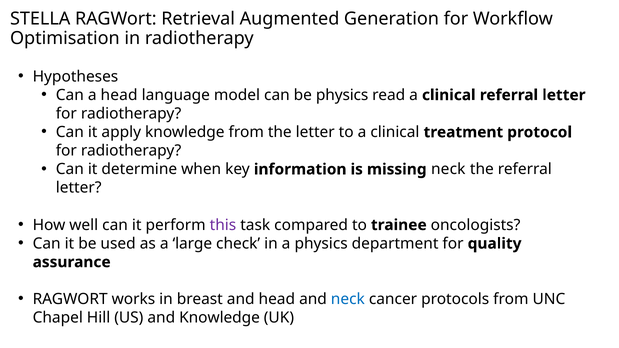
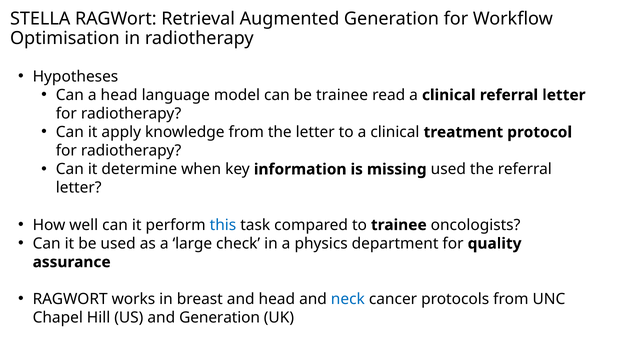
be physics: physics -> trainee
missing neck: neck -> used
this colour: purple -> blue
and Knowledge: Knowledge -> Generation
